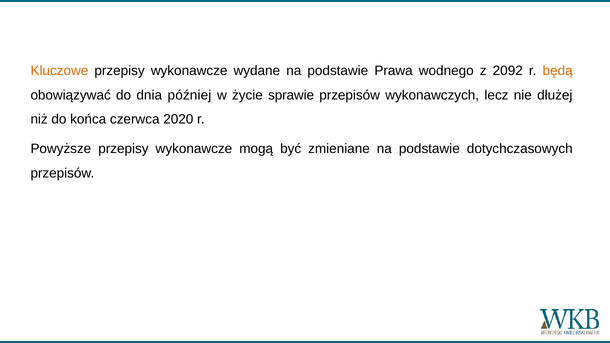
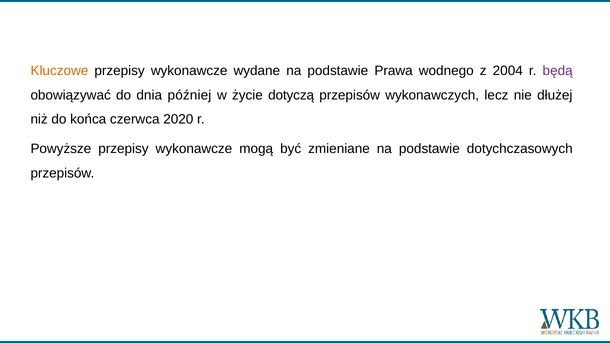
2092: 2092 -> 2004
będą colour: orange -> purple
sprawie: sprawie -> dotyczą
